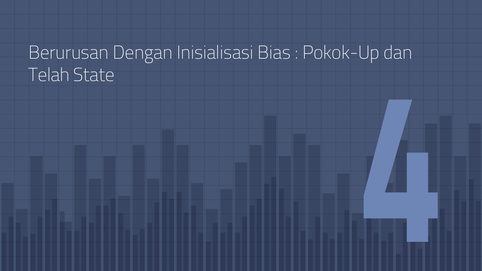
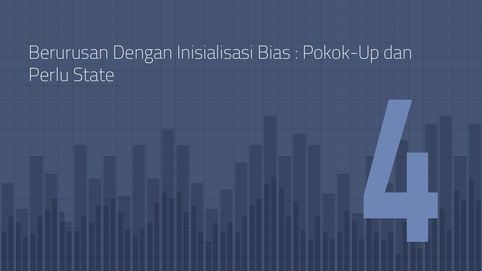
Telah: Telah -> Perlu
